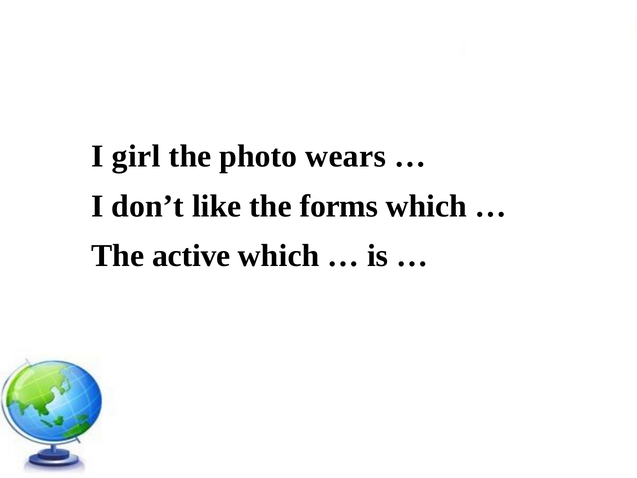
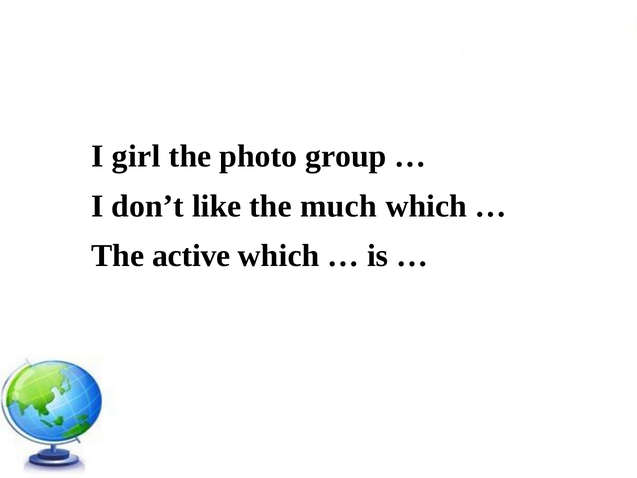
wears: wears -> group
forms: forms -> much
